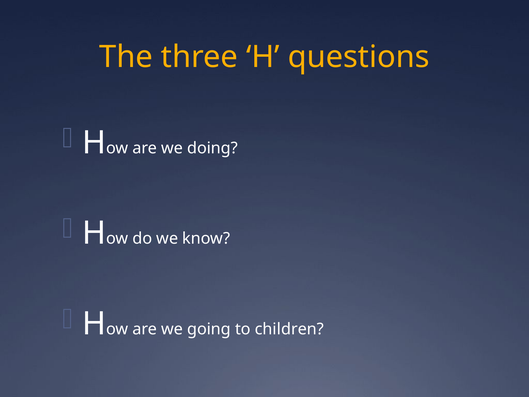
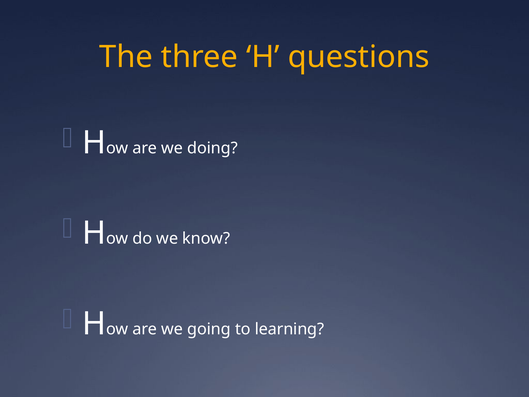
children: children -> learning
